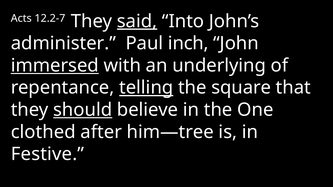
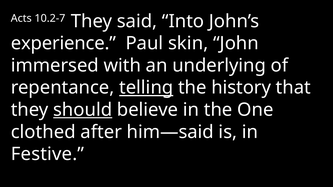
12.2-7: 12.2-7 -> 10.2-7
said underline: present -> none
administer: administer -> experience
inch: inch -> skin
immersed underline: present -> none
square: square -> history
him—tree: him—tree -> him—said
